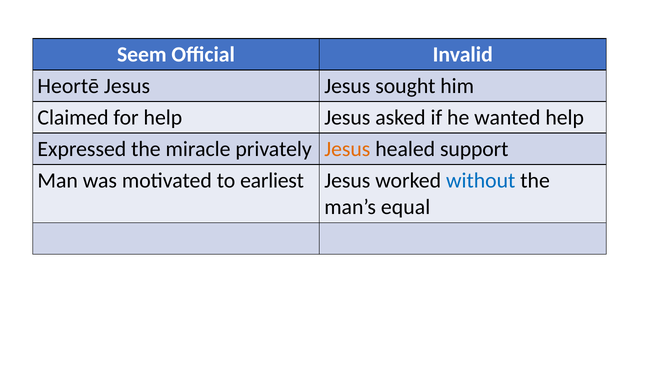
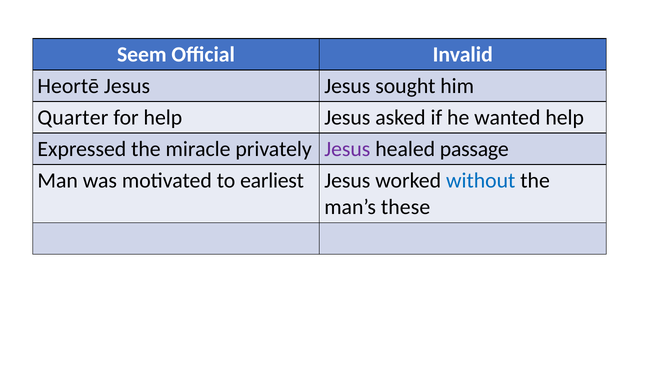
Claimed: Claimed -> Quarter
Jesus at (347, 149) colour: orange -> purple
support: support -> passage
equal: equal -> these
